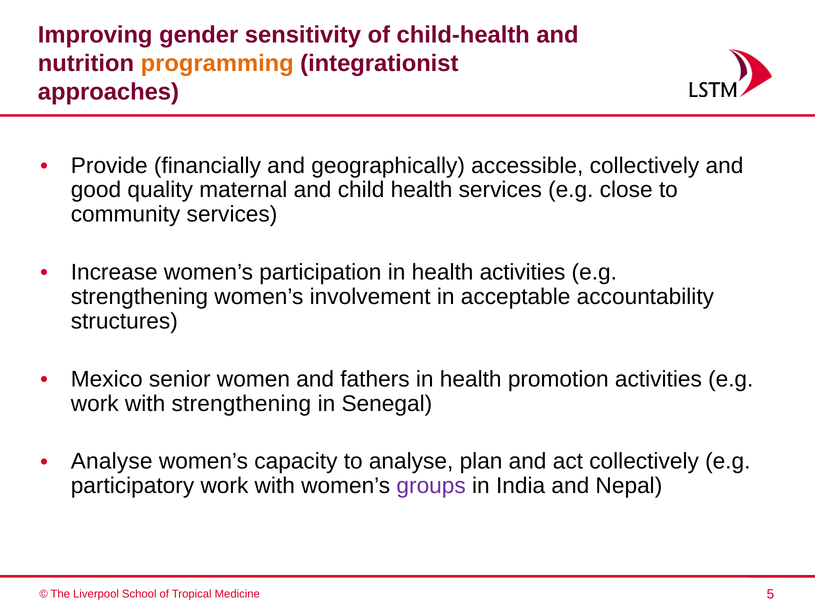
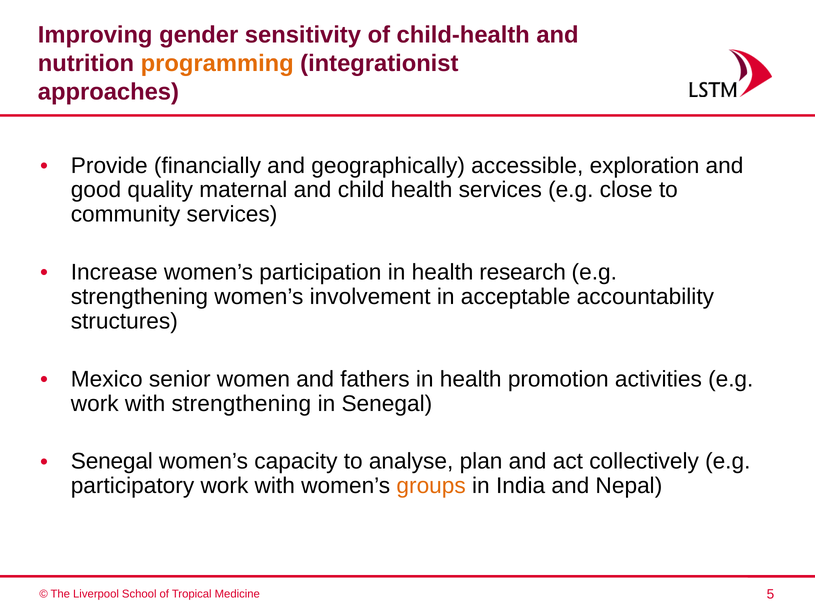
accessible collectively: collectively -> exploration
health activities: activities -> research
Analyse at (112, 462): Analyse -> Senegal
groups colour: purple -> orange
